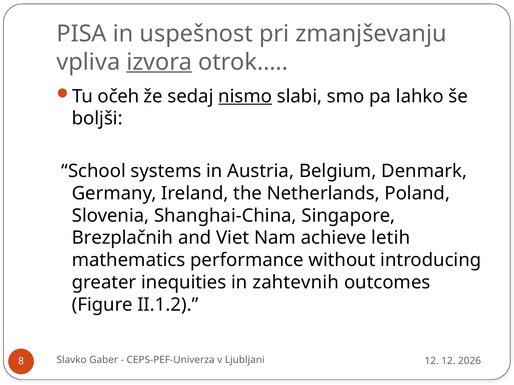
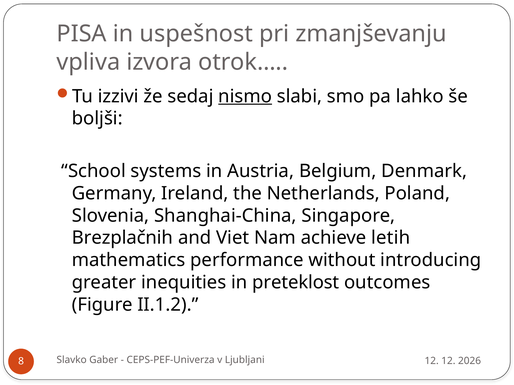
izvora underline: present -> none
očeh: očeh -> izzivi
zahtevnih: zahtevnih -> preteklost
